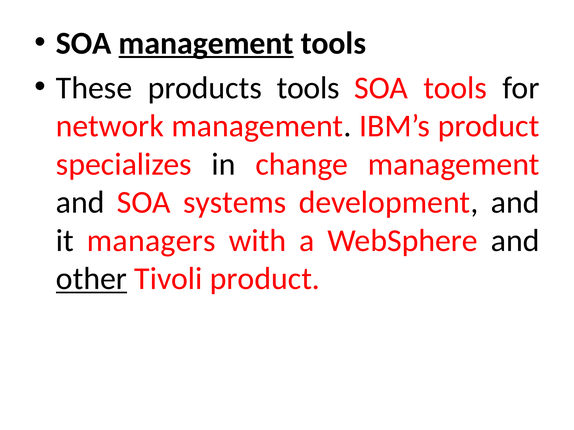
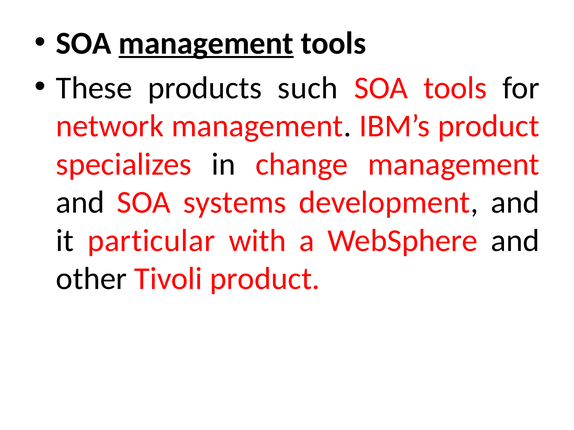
products tools: tools -> such
managers: managers -> particular
other underline: present -> none
